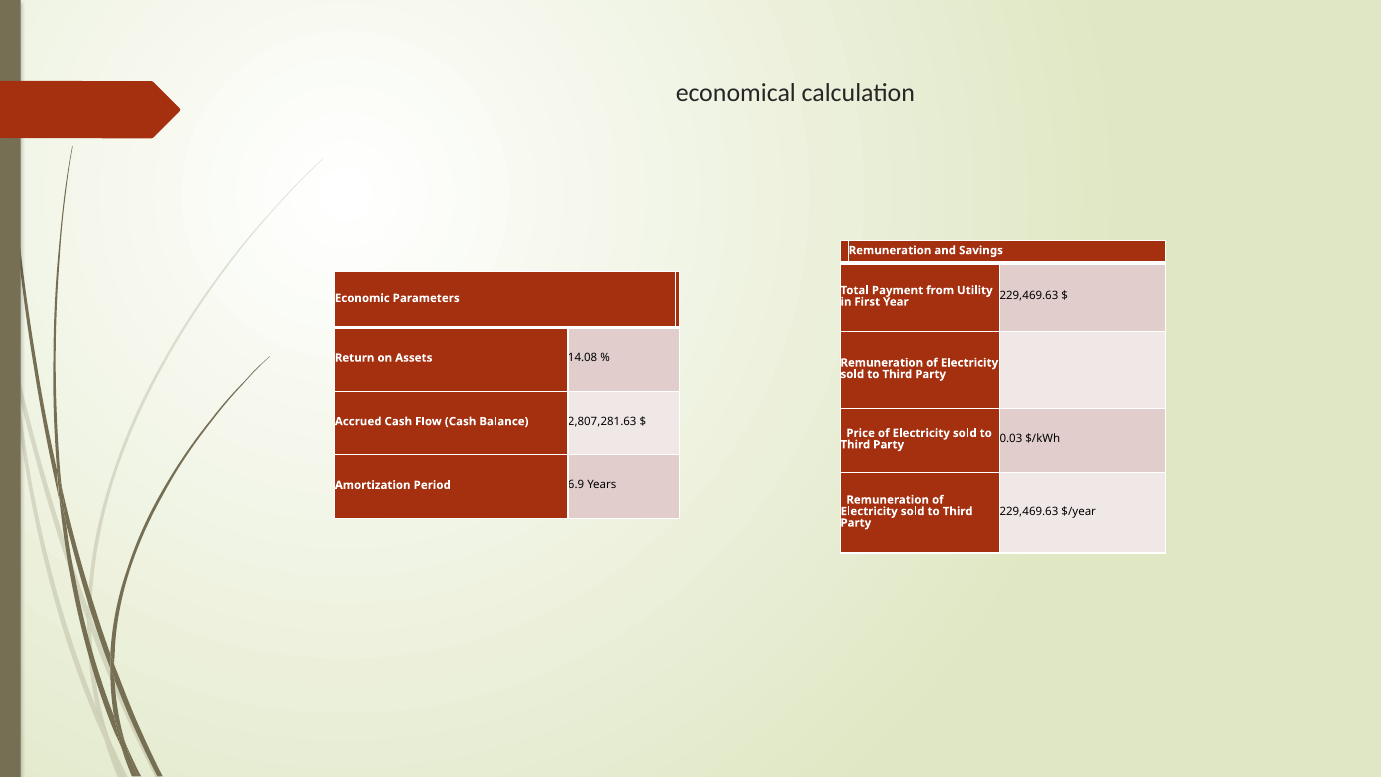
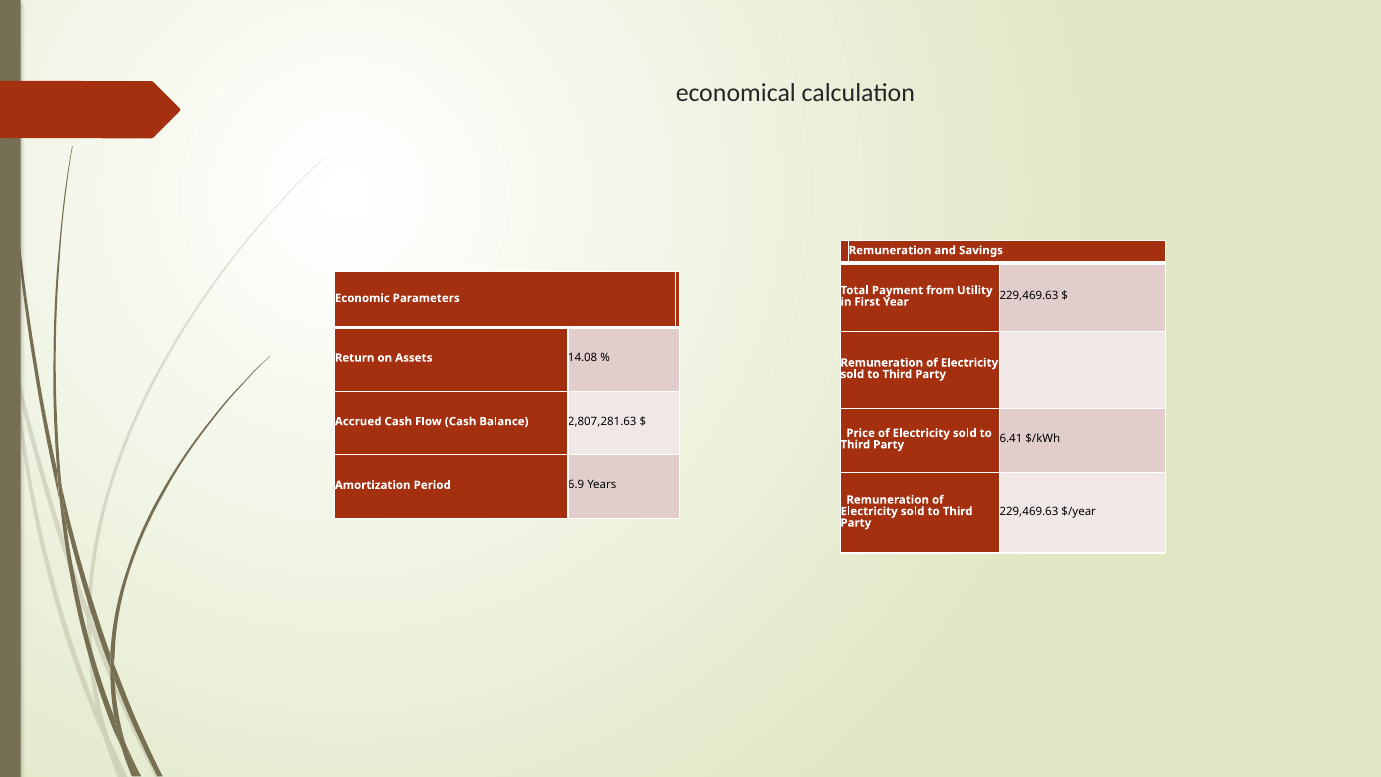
0.03: 0.03 -> 6.41
